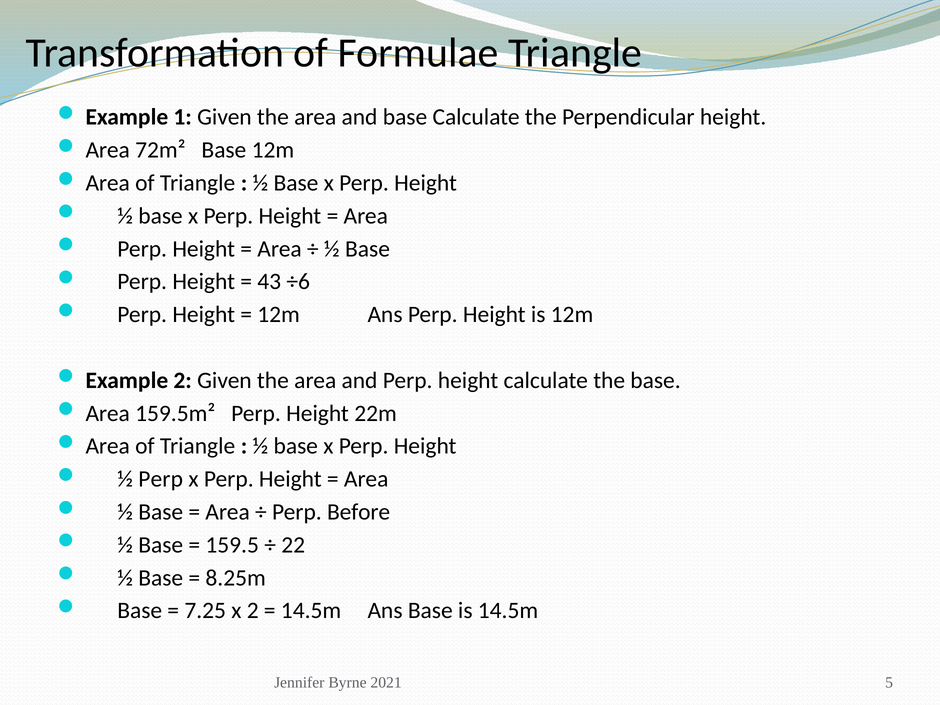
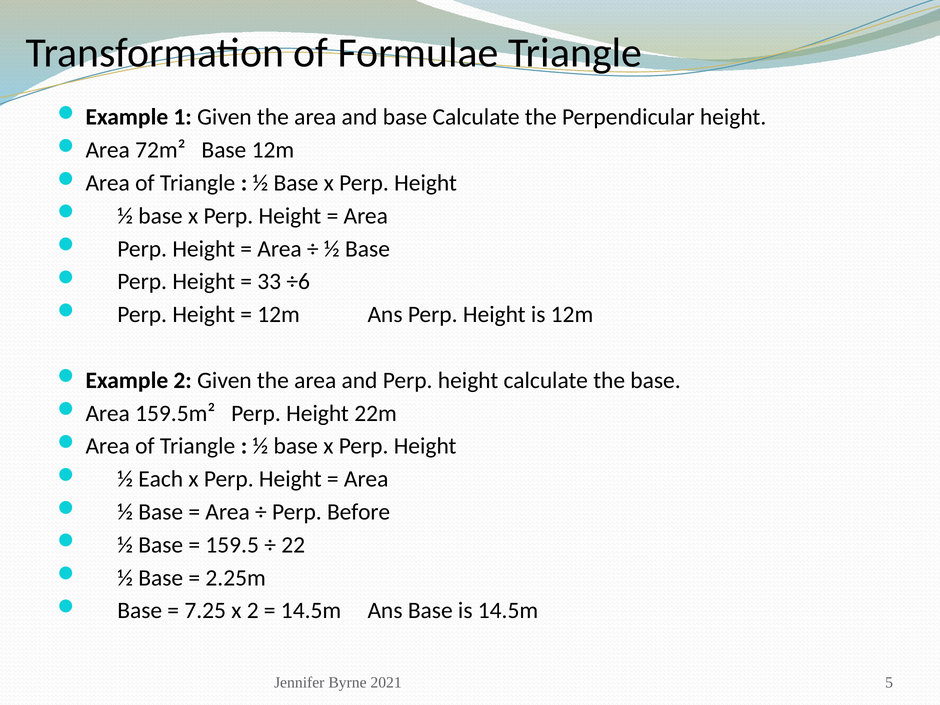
43: 43 -> 33
½ Perp: Perp -> Each
8.25m: 8.25m -> 2.25m
